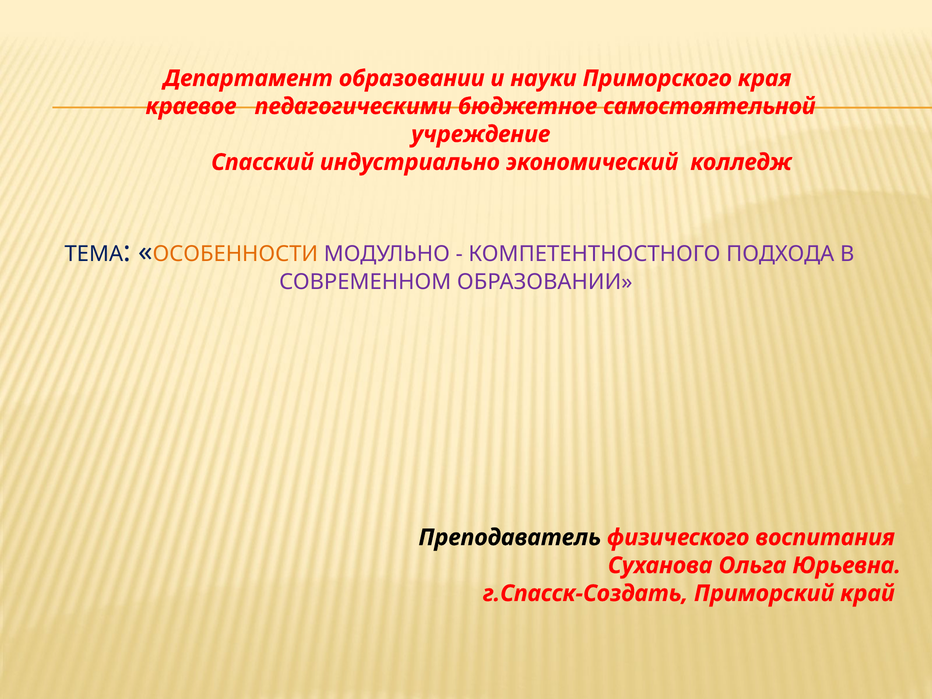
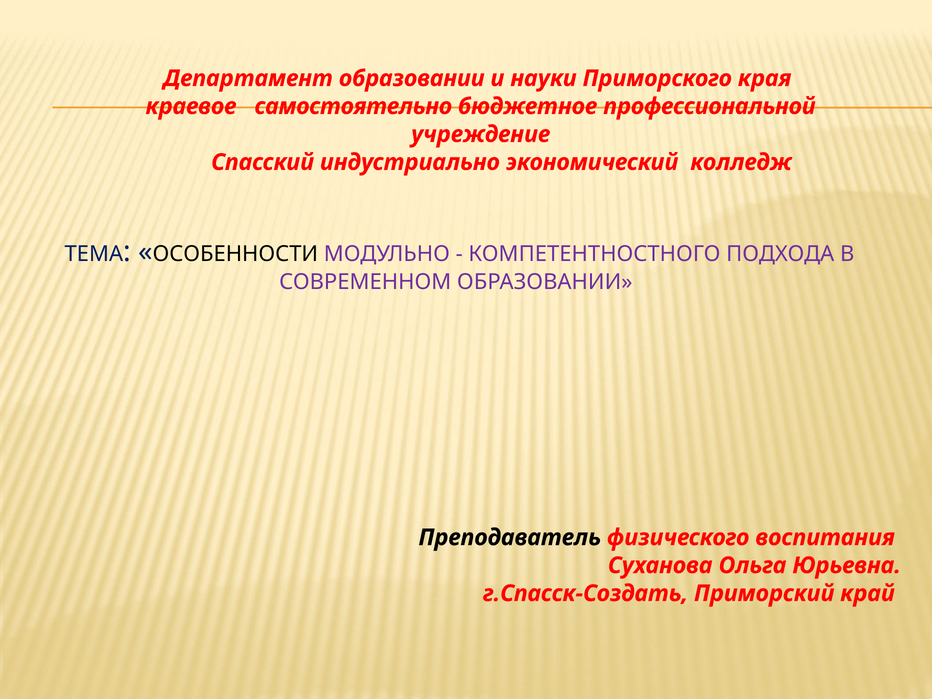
педагогическими: педагогическими -> самостоятельно
самостоятельной: самостоятельной -> профессиональной
ОСОБЕННОСТИ colour: orange -> black
